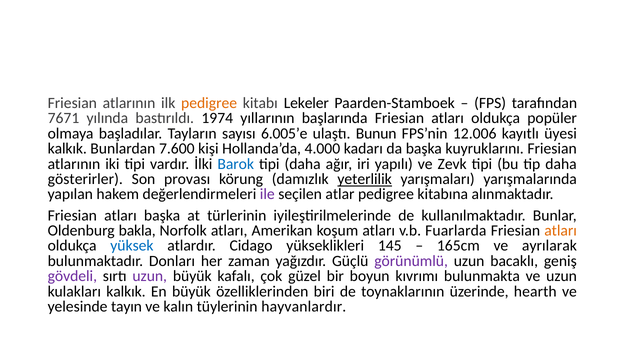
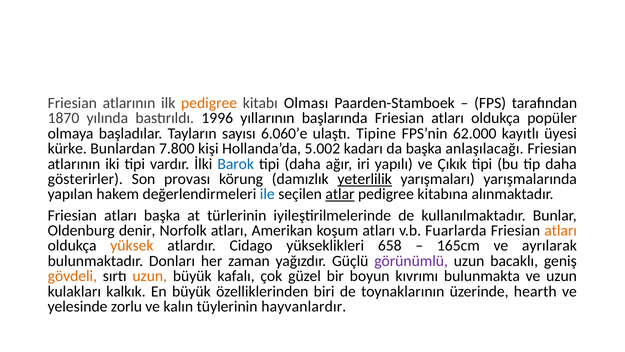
Lekeler: Lekeler -> Olması
7671: 7671 -> 1870
1974: 1974 -> 1996
6.005’e: 6.005’e -> 6.060’e
Bunun: Bunun -> Tipine
12.006: 12.006 -> 62.000
kalkık at (67, 148): kalkık -> kürke
7.600: 7.600 -> 7.800
4.000: 4.000 -> 5.002
kuyruklarını: kuyruklarını -> anlaşılacağı
Zevk: Zevk -> Çıkık
ile colour: purple -> blue
atlar underline: none -> present
bakla: bakla -> denir
yüksek colour: blue -> orange
145: 145 -> 658
gövdeli colour: purple -> orange
uzun at (150, 276) colour: purple -> orange
tayın: tayın -> zorlu
